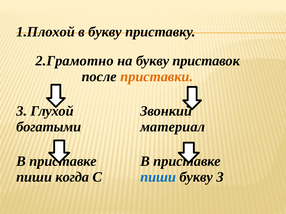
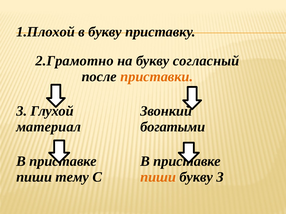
приставок: приставок -> согласный
богатыми: богатыми -> материал
материал: материал -> богатыми
когда: когда -> тему
пиши at (158, 177) colour: blue -> orange
